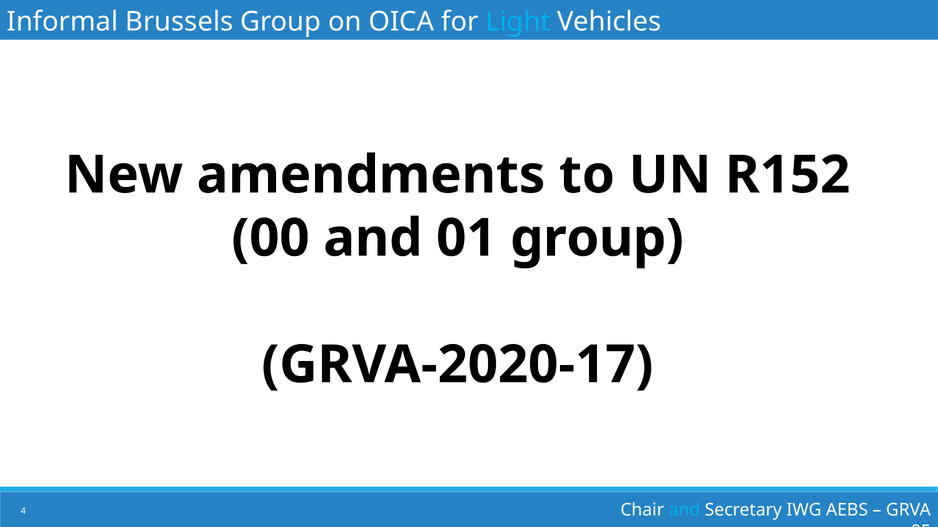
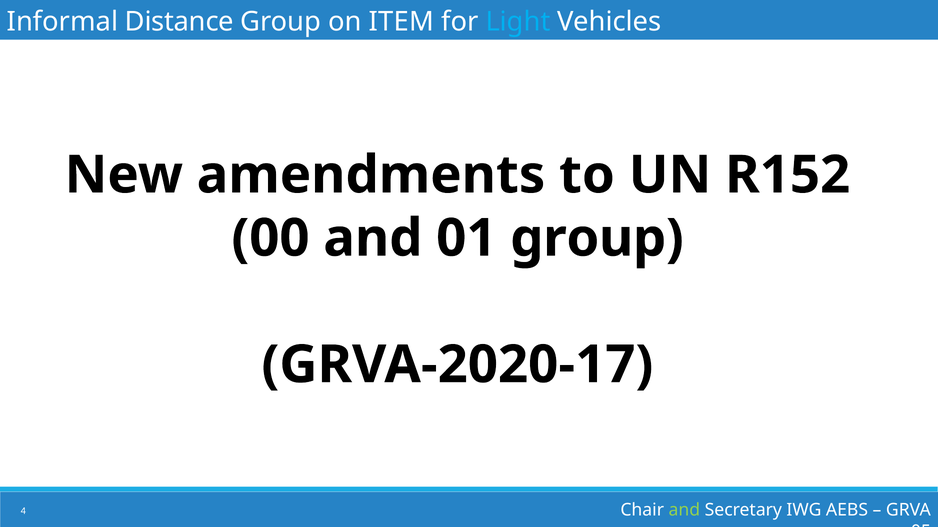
Brussels: Brussels -> Distance
OICA: OICA -> ITEM
and at (684, 511) colour: light blue -> light green
